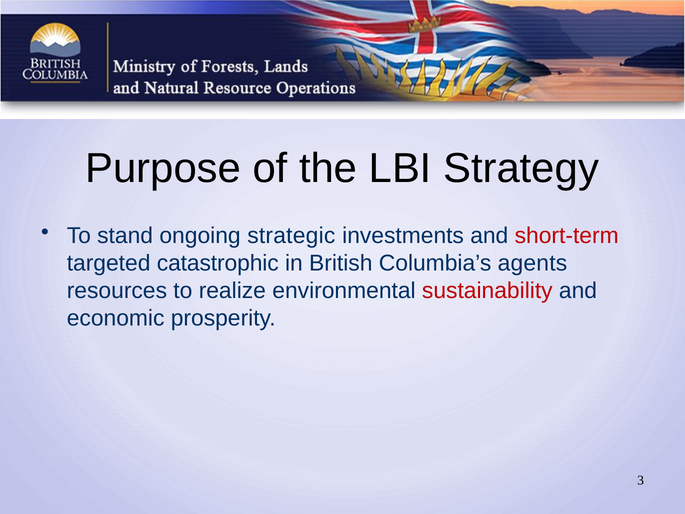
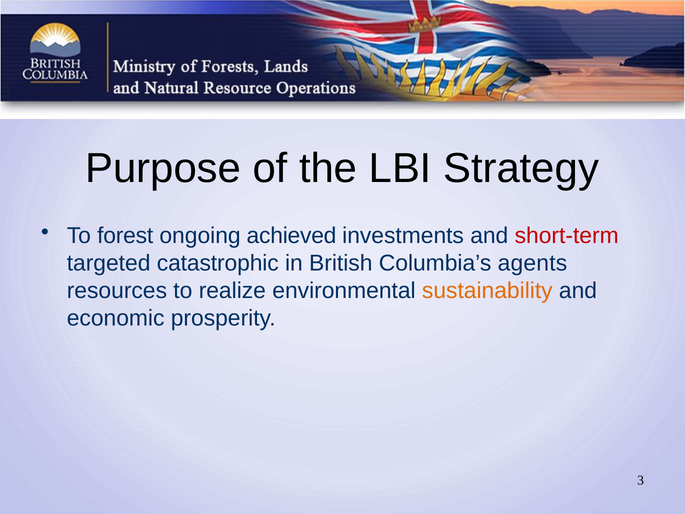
stand: stand -> forest
strategic: strategic -> achieved
sustainability colour: red -> orange
